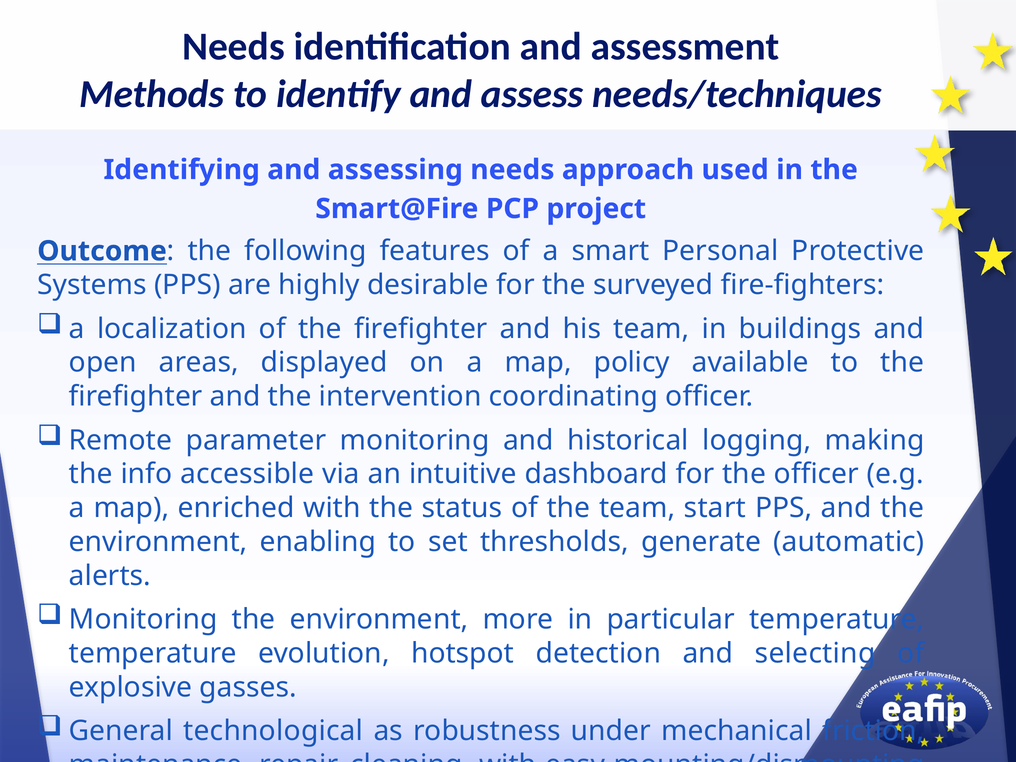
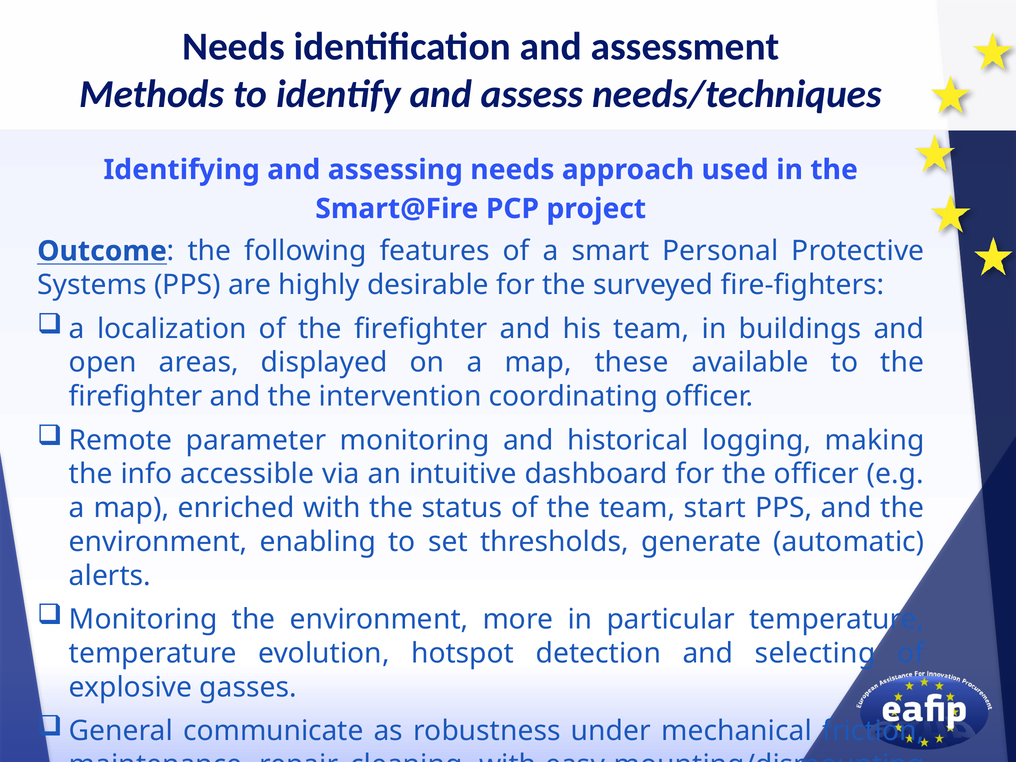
policy: policy -> these
technological: technological -> communicate
